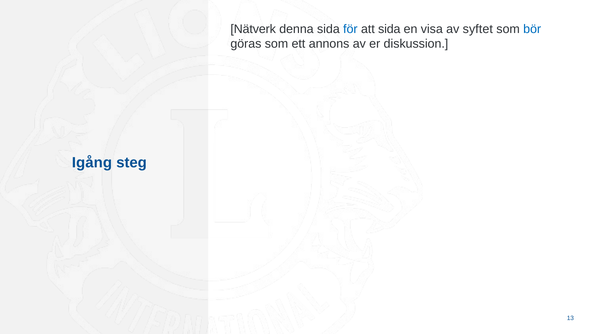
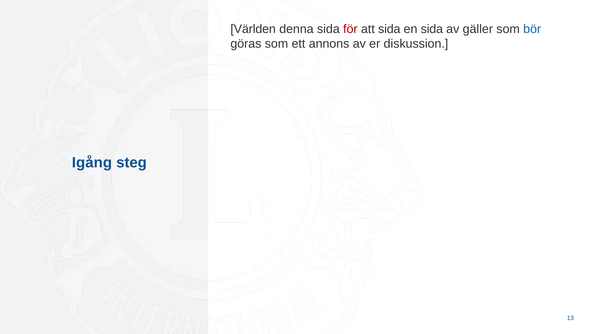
Nätverk: Nätverk -> Världen
för colour: blue -> red
en visa: visa -> sida
syftet: syftet -> gäller
